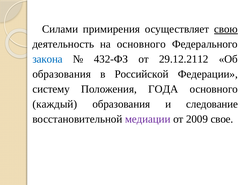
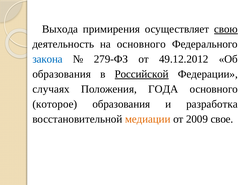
Силами: Силами -> Выхода
432-ФЗ: 432-ФЗ -> 279-ФЗ
29.12.2112: 29.12.2112 -> 49.12.2012
Российской underline: none -> present
систему: систему -> случаях
каждый: каждый -> которое
следование: следование -> разработка
медиации colour: purple -> orange
